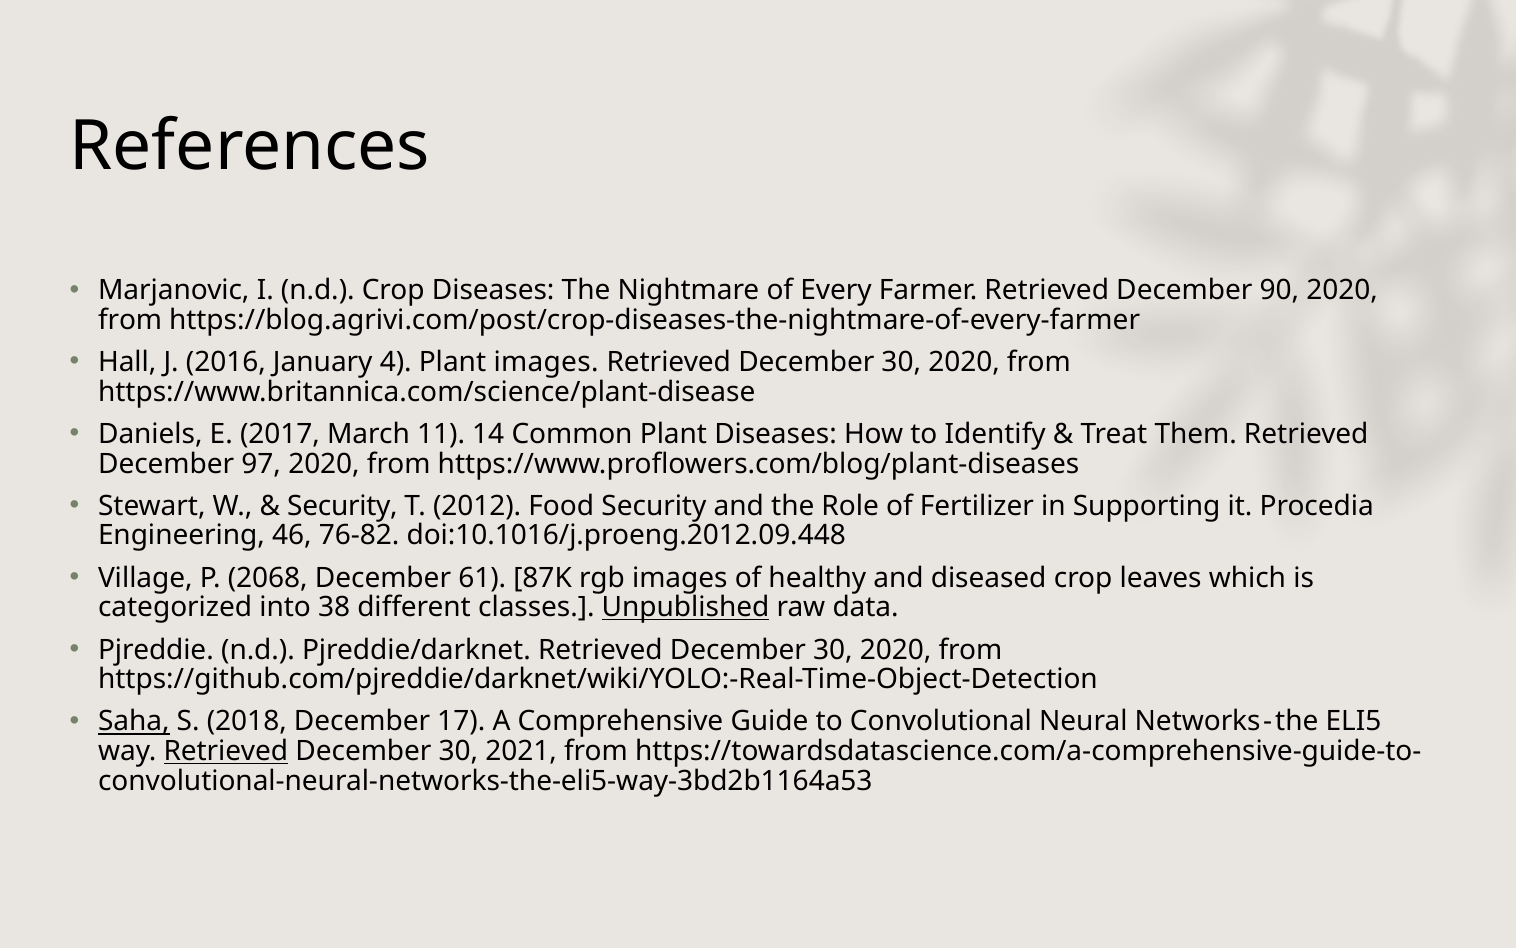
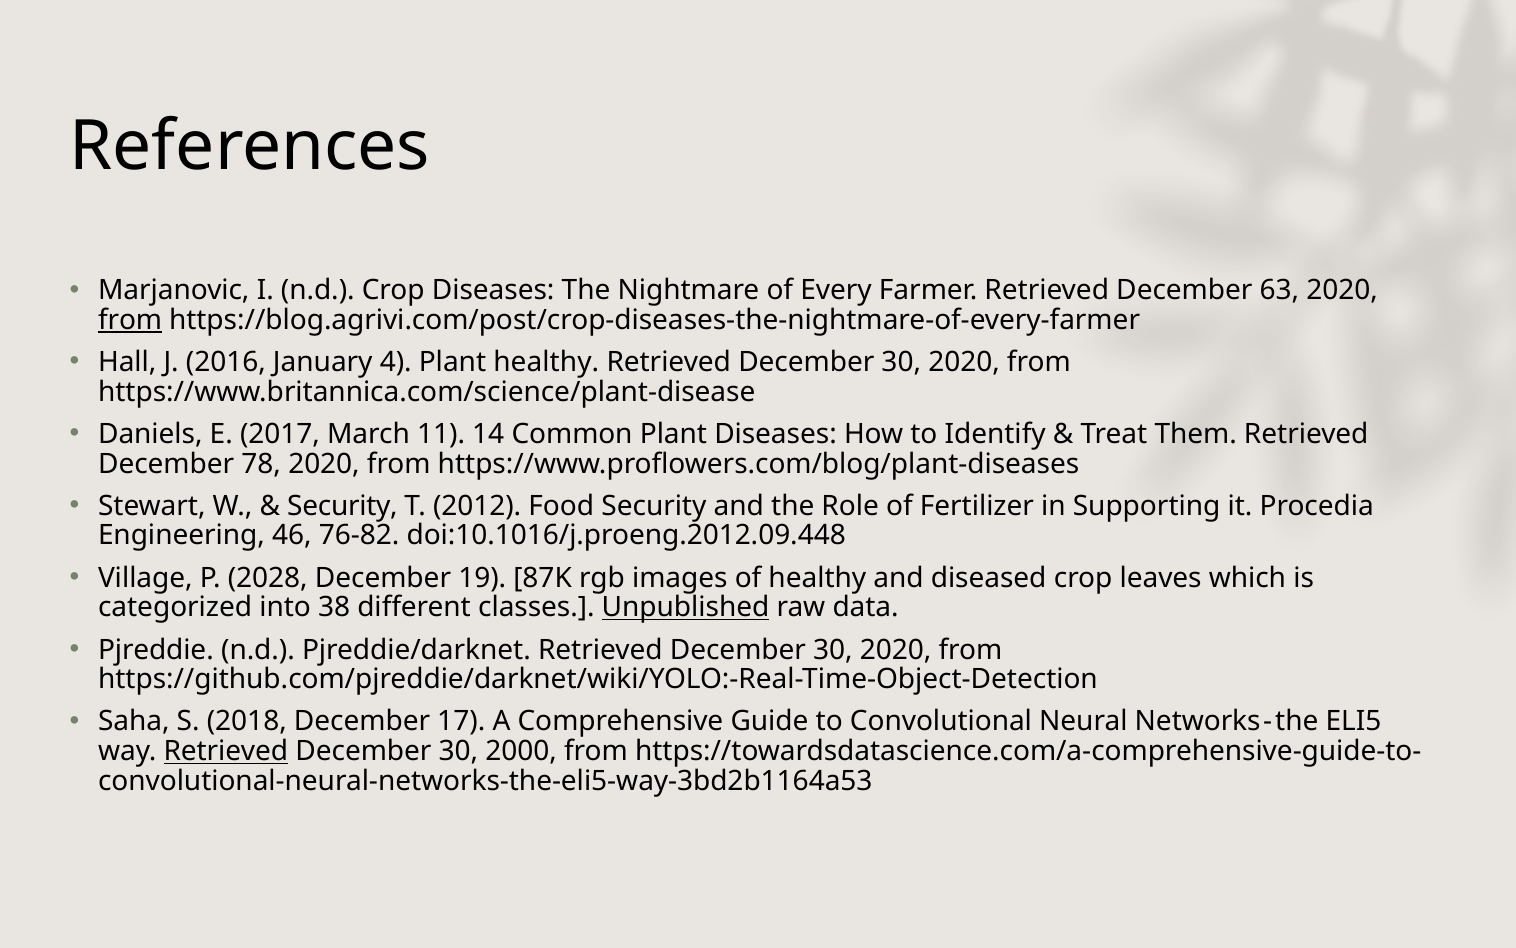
90: 90 -> 63
from at (130, 320) underline: none -> present
Plant images: images -> healthy
97: 97 -> 78
2068: 2068 -> 2028
61: 61 -> 19
Saha underline: present -> none
2021: 2021 -> 2000
